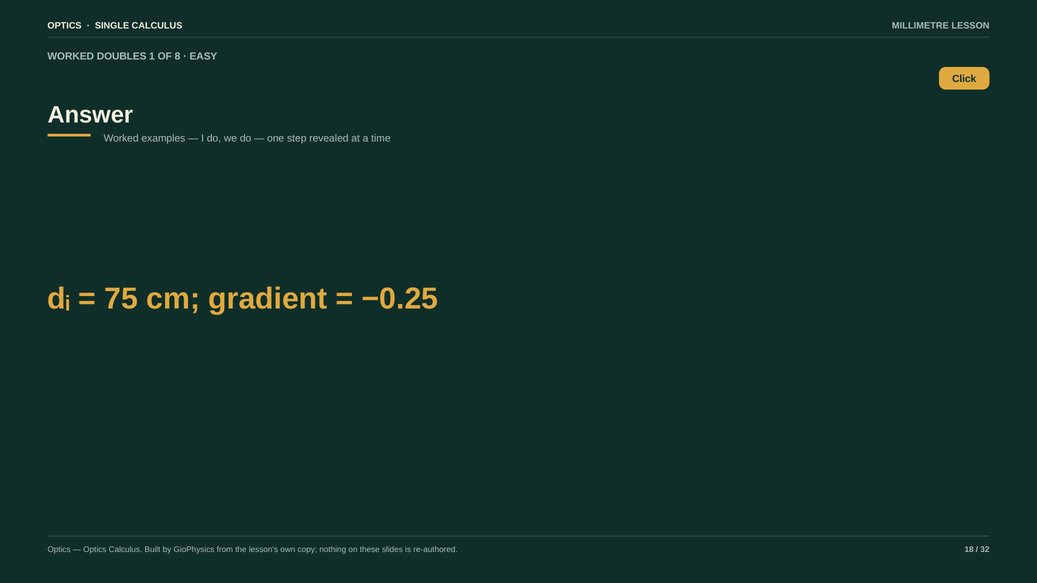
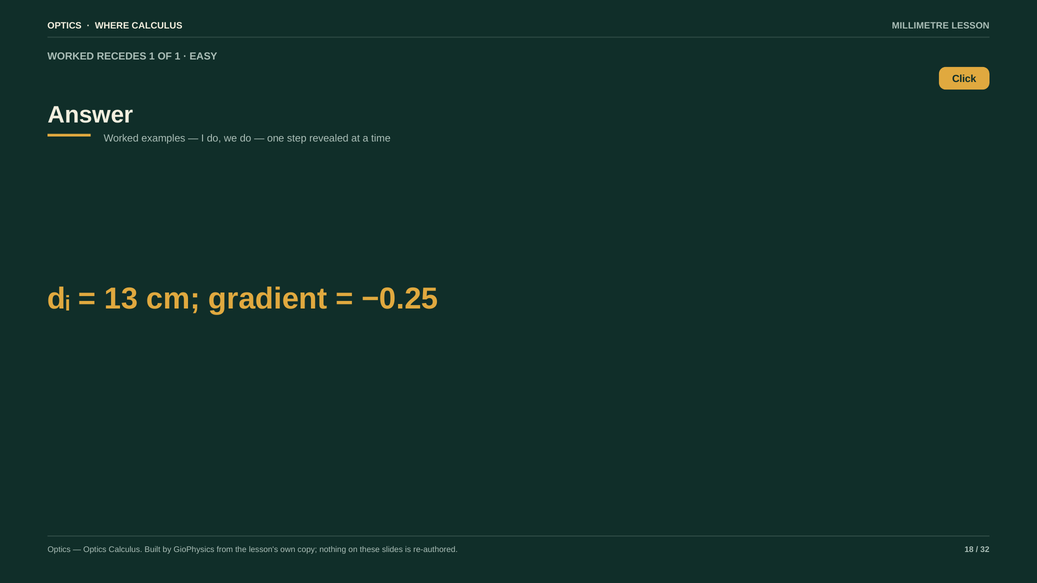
SINGLE: SINGLE -> WHERE
DOUBLES: DOUBLES -> RECEDES
OF 8: 8 -> 1
75: 75 -> 13
